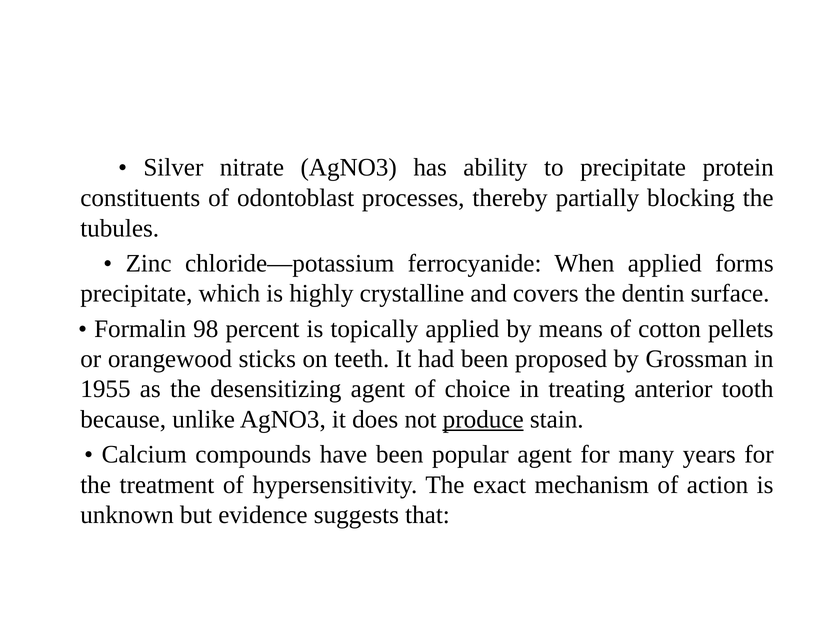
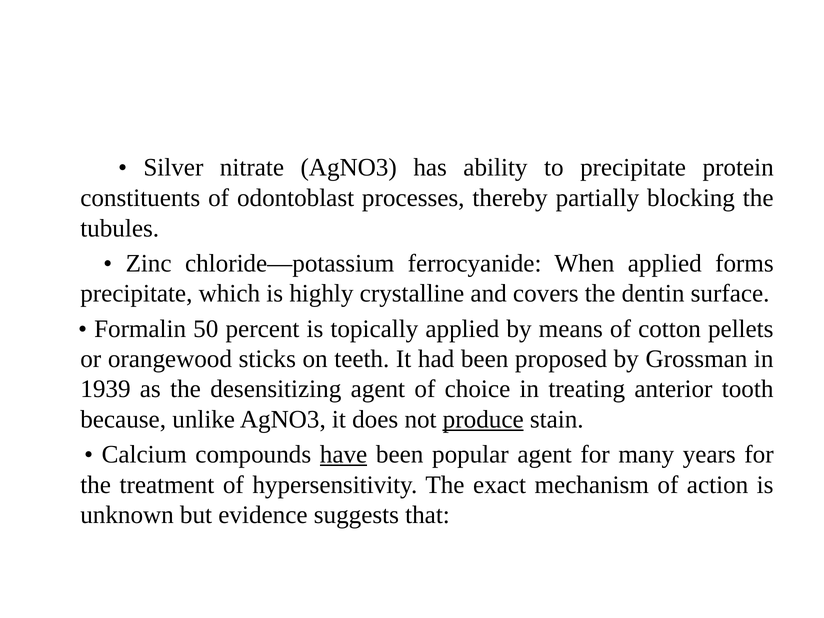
98: 98 -> 50
1955: 1955 -> 1939
have underline: none -> present
